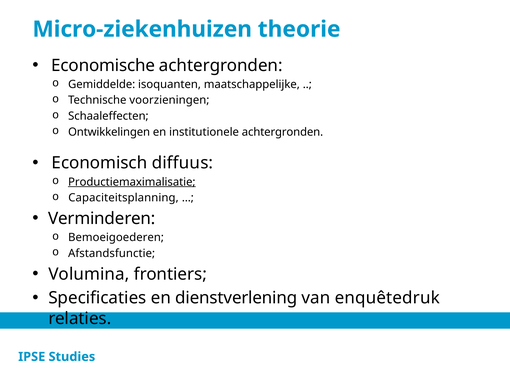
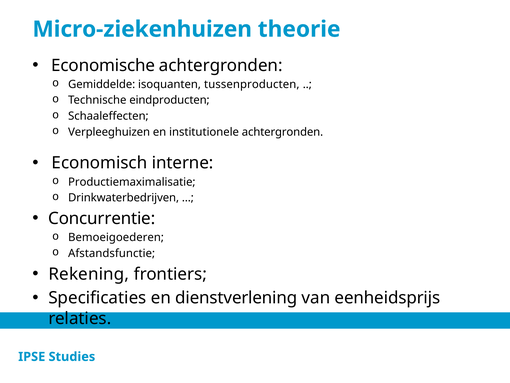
maatschappelijke: maatschappelijke -> tussenproducten
voorzieningen: voorzieningen -> eindproducten
Ontwikkelingen: Ontwikkelingen -> Verpleeghuizen
diffuus: diffuus -> interne
Productiemaximalisatie underline: present -> none
Capaciteitsplanning: Capaciteitsplanning -> Drinkwaterbedrijven
Verminderen: Verminderen -> Concurrentie
Volumina: Volumina -> Rekening
enquêtedruk: enquêtedruk -> eenheidsprijs
